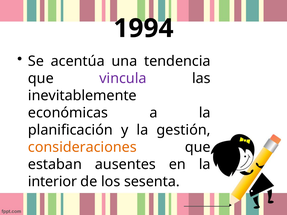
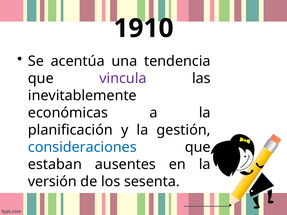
1994: 1994 -> 1910
consideraciones colour: orange -> blue
interior: interior -> versión
